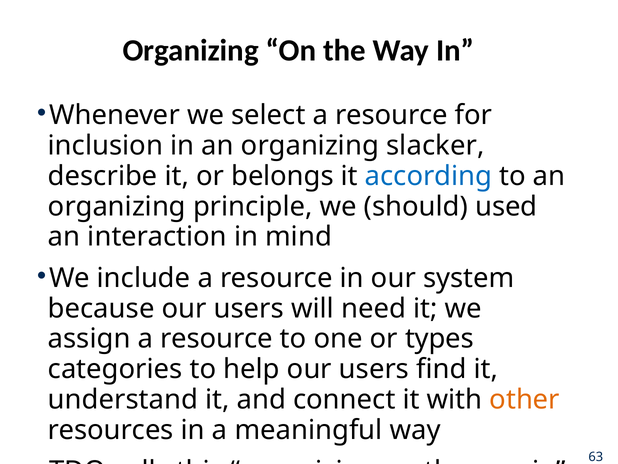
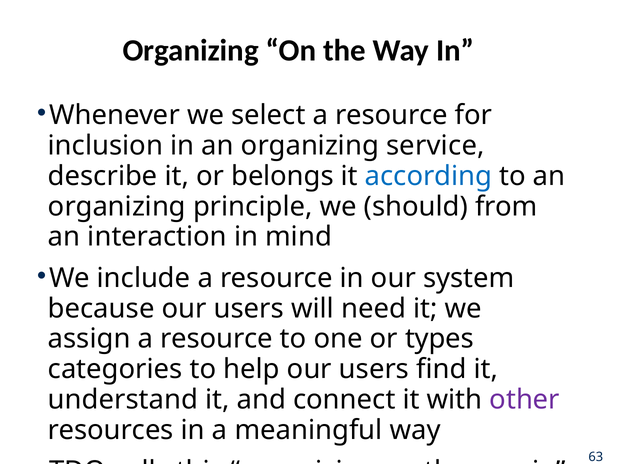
slacker: slacker -> service
used: used -> from
other colour: orange -> purple
